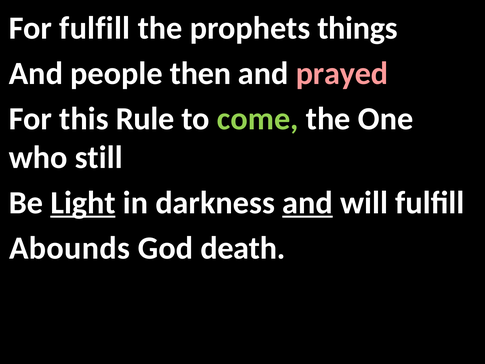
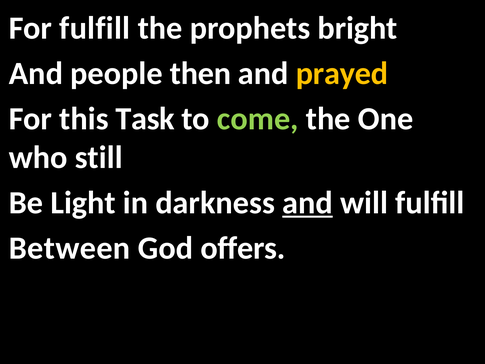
things: things -> bright
prayed colour: pink -> yellow
Rule: Rule -> Task
Light underline: present -> none
Abounds: Abounds -> Between
death: death -> offers
